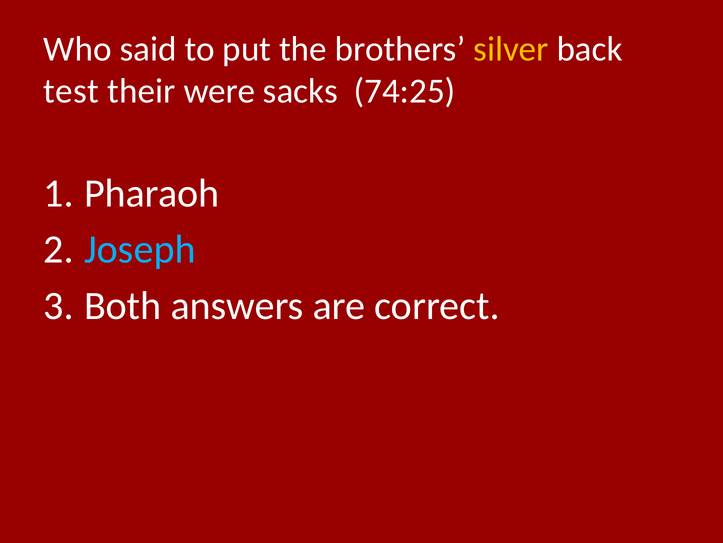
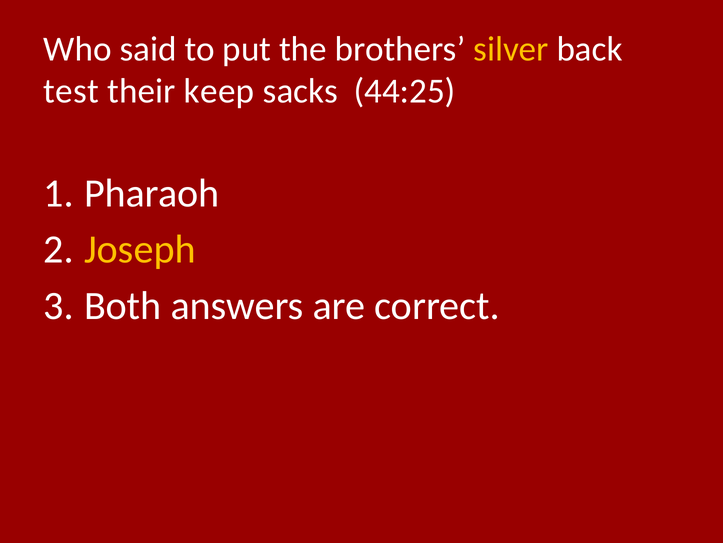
were: were -> keep
74:25: 74:25 -> 44:25
Joseph colour: light blue -> yellow
